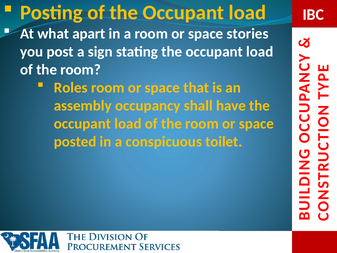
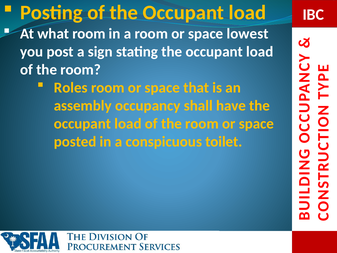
what apart: apart -> room
stories: stories -> lowest
